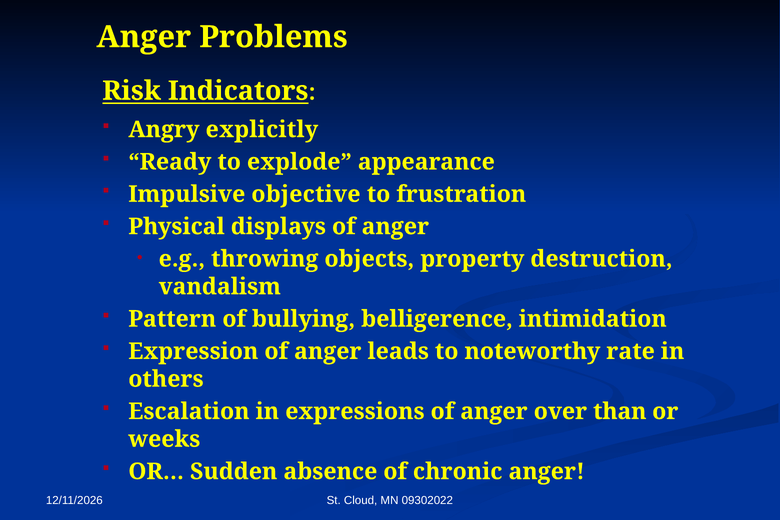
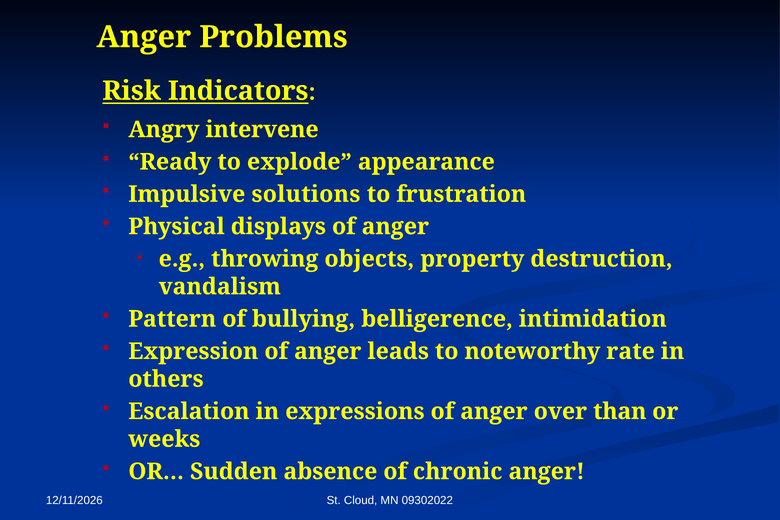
explicitly: explicitly -> intervene
objective: objective -> solutions
